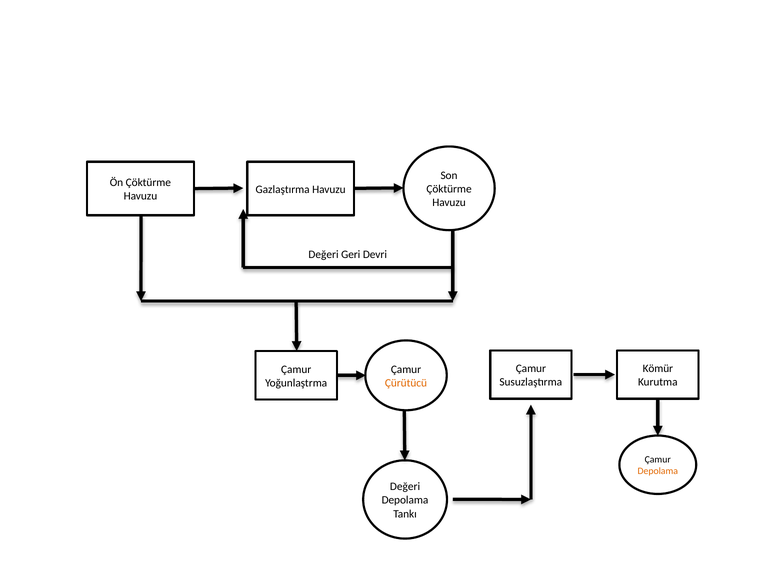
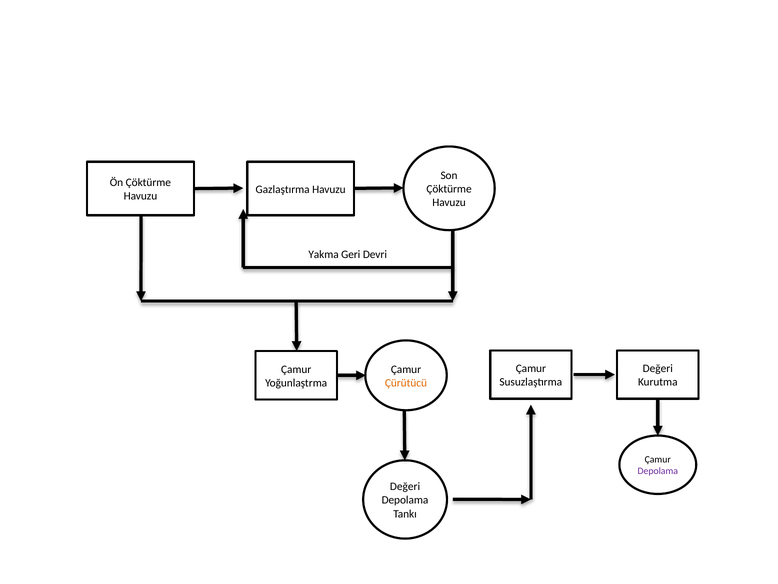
Değeri at (324, 254): Değeri -> Yakma
Kömür at (658, 368): Kömür -> Değeri
Depolama at (658, 471) colour: orange -> purple
